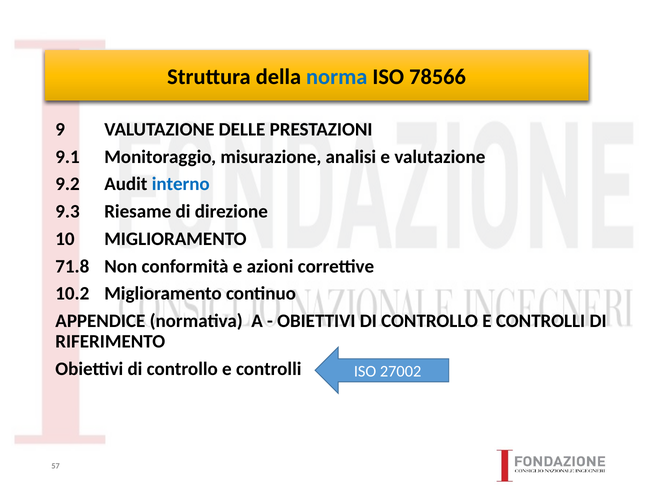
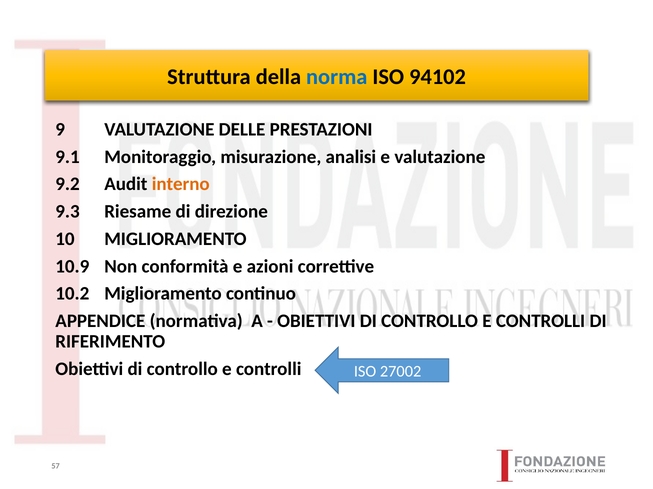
78566: 78566 -> 94102
interno colour: blue -> orange
71.8: 71.8 -> 10.9
